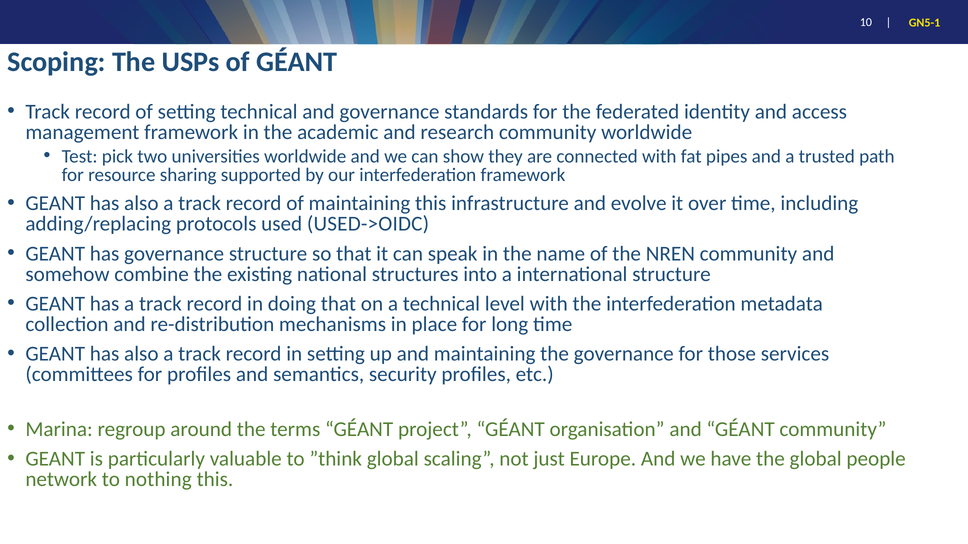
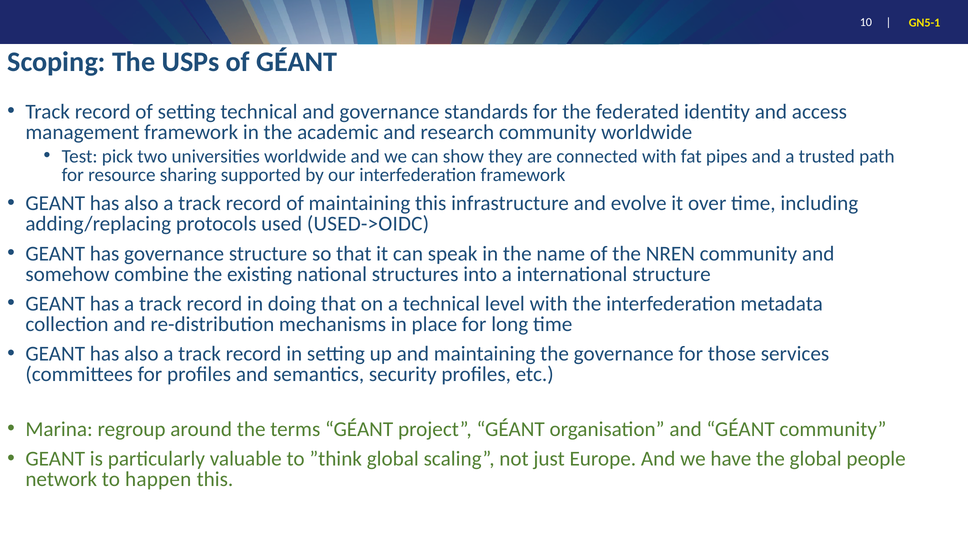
nothing: nothing -> happen
